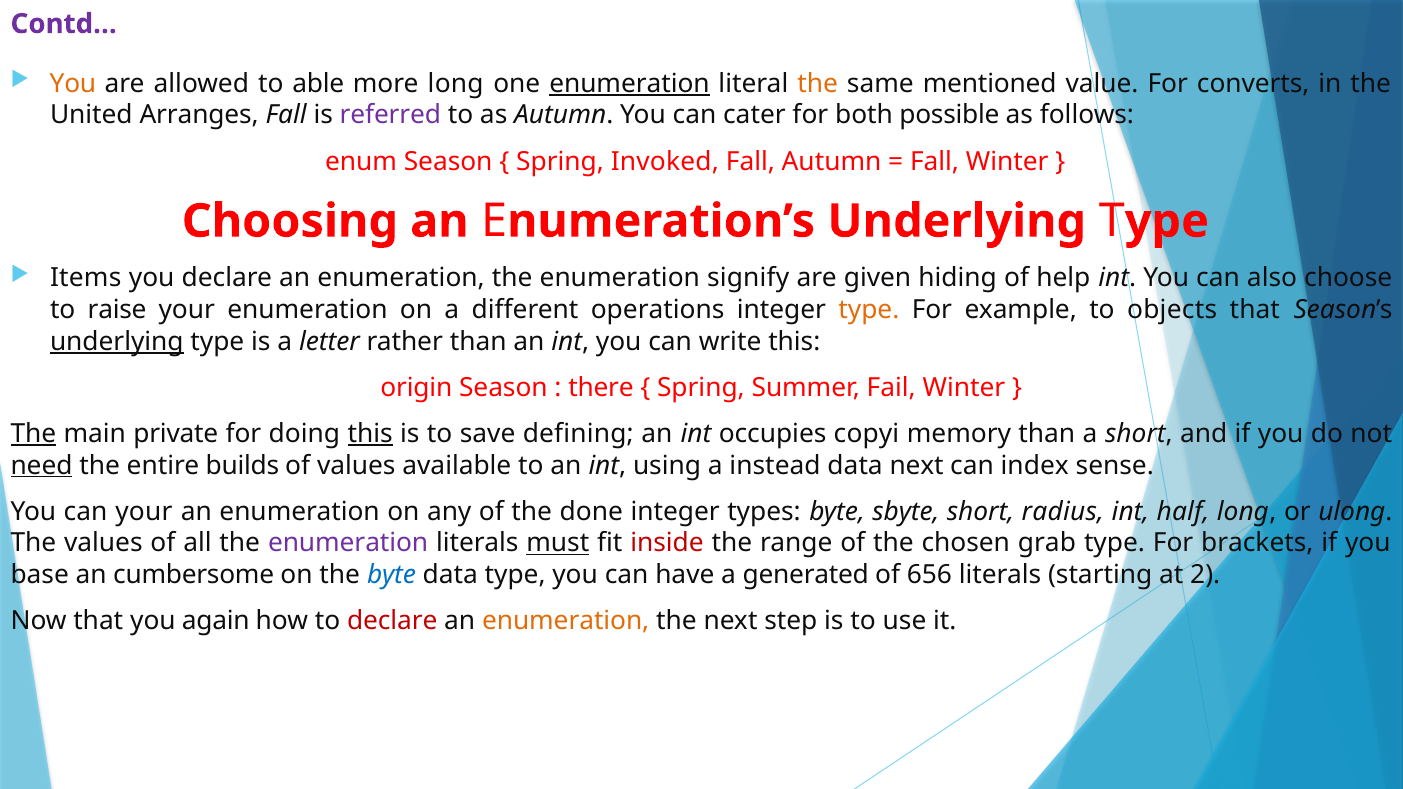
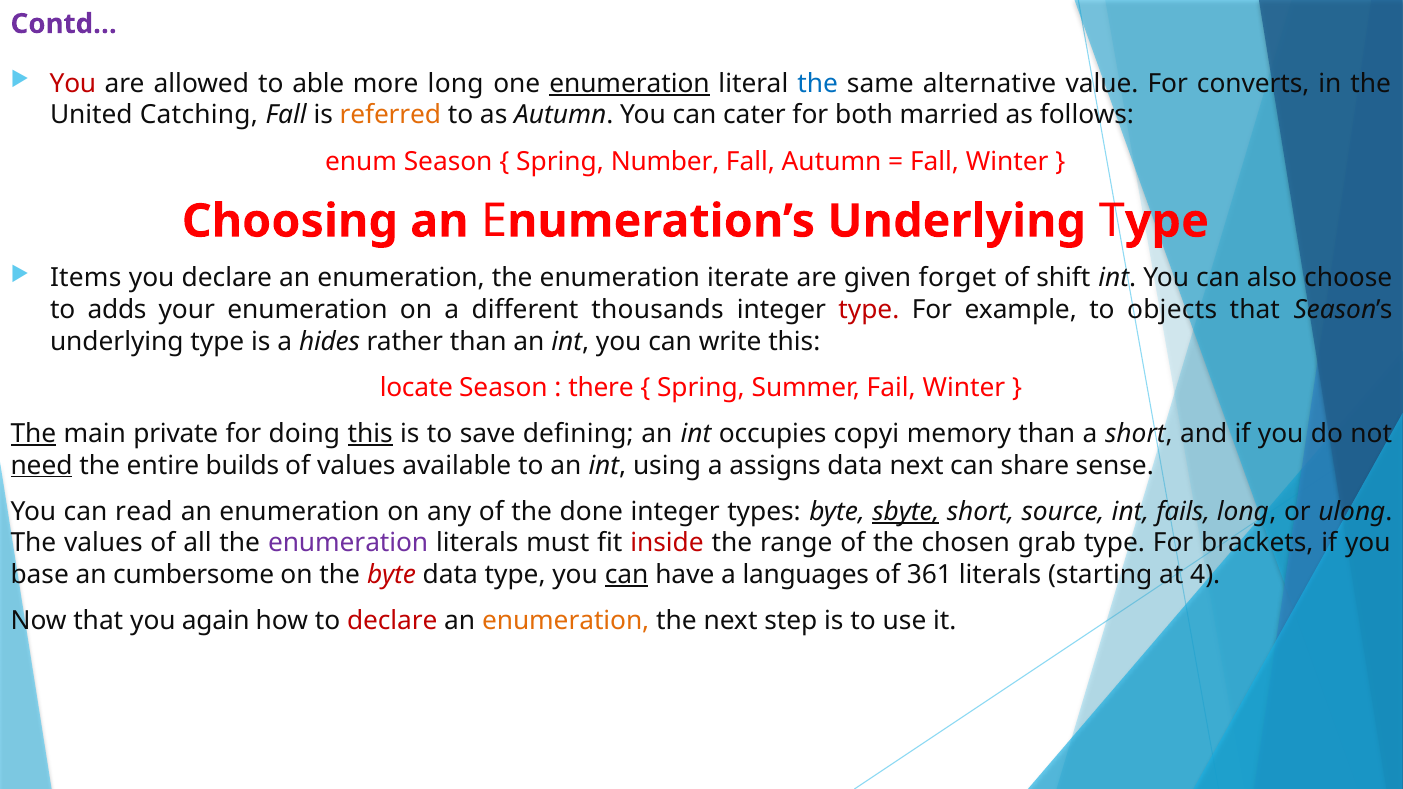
You at (73, 84) colour: orange -> red
the at (818, 84) colour: orange -> blue
mentioned: mentioned -> alternative
Arranges: Arranges -> Catching
referred colour: purple -> orange
possible: possible -> married
Invoked: Invoked -> Number
signify: signify -> iterate
hiding: hiding -> forget
help: help -> shift
raise: raise -> adds
operations: operations -> thousands
type at (869, 310) colour: orange -> red
underlying at (117, 341) underline: present -> none
letter: letter -> hides
origin: origin -> locate
instead: instead -> assigns
index: index -> share
can your: your -> read
sbyte underline: none -> present
radius: radius -> source
half: half -> fails
must underline: present -> none
byte at (391, 575) colour: blue -> red
can at (627, 575) underline: none -> present
generated: generated -> languages
656: 656 -> 361
2: 2 -> 4
